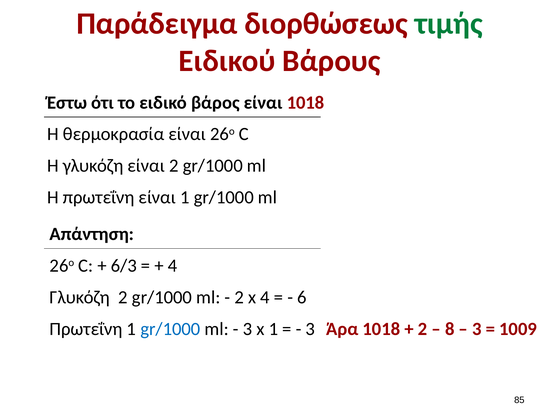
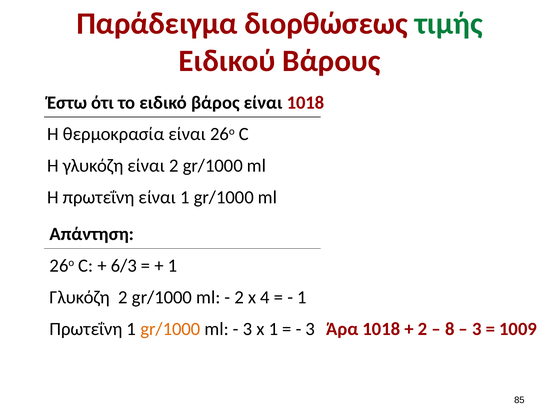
4 at (173, 265): 4 -> 1
6 at (302, 297): 6 -> 1
gr/1000 at (170, 329) colour: blue -> orange
